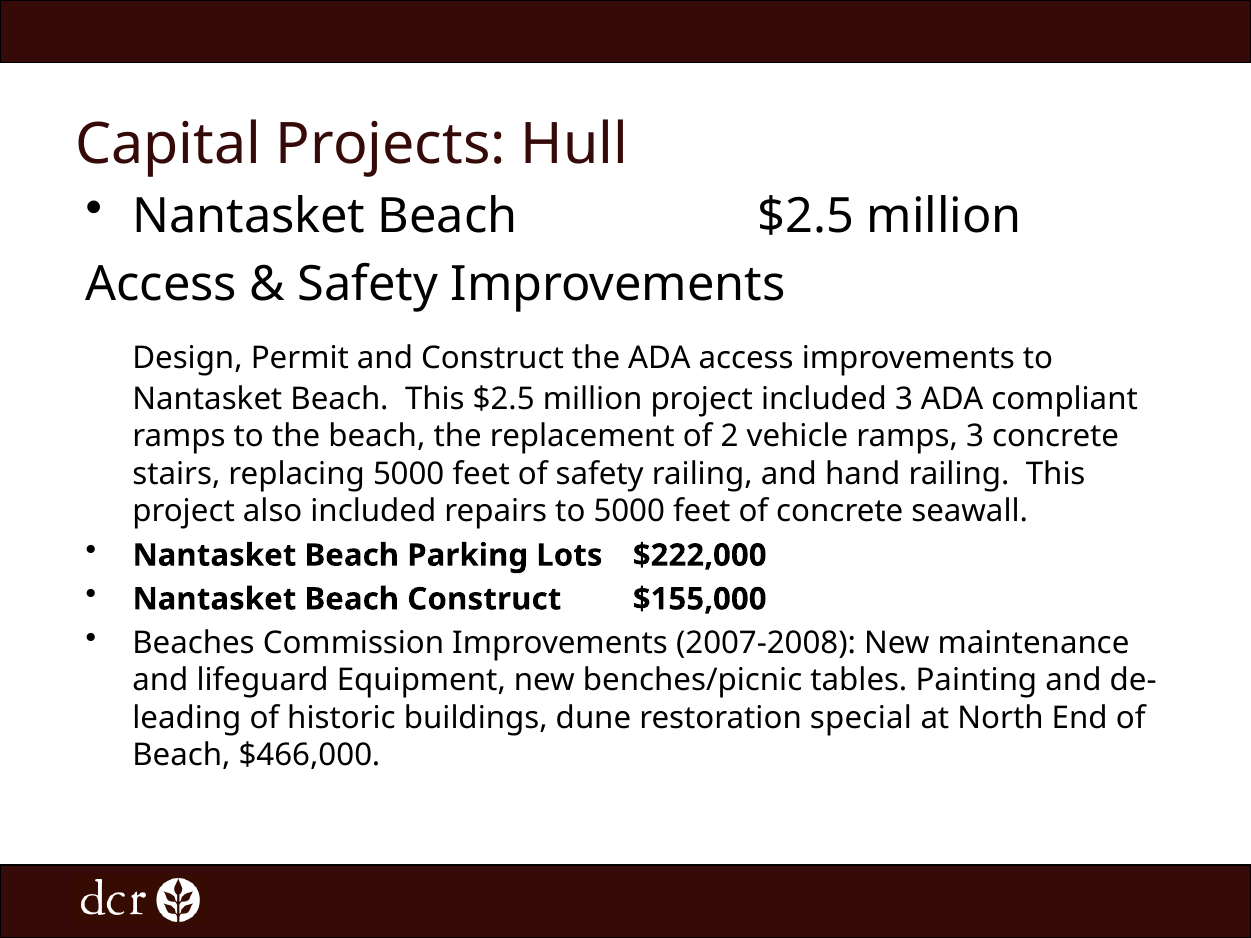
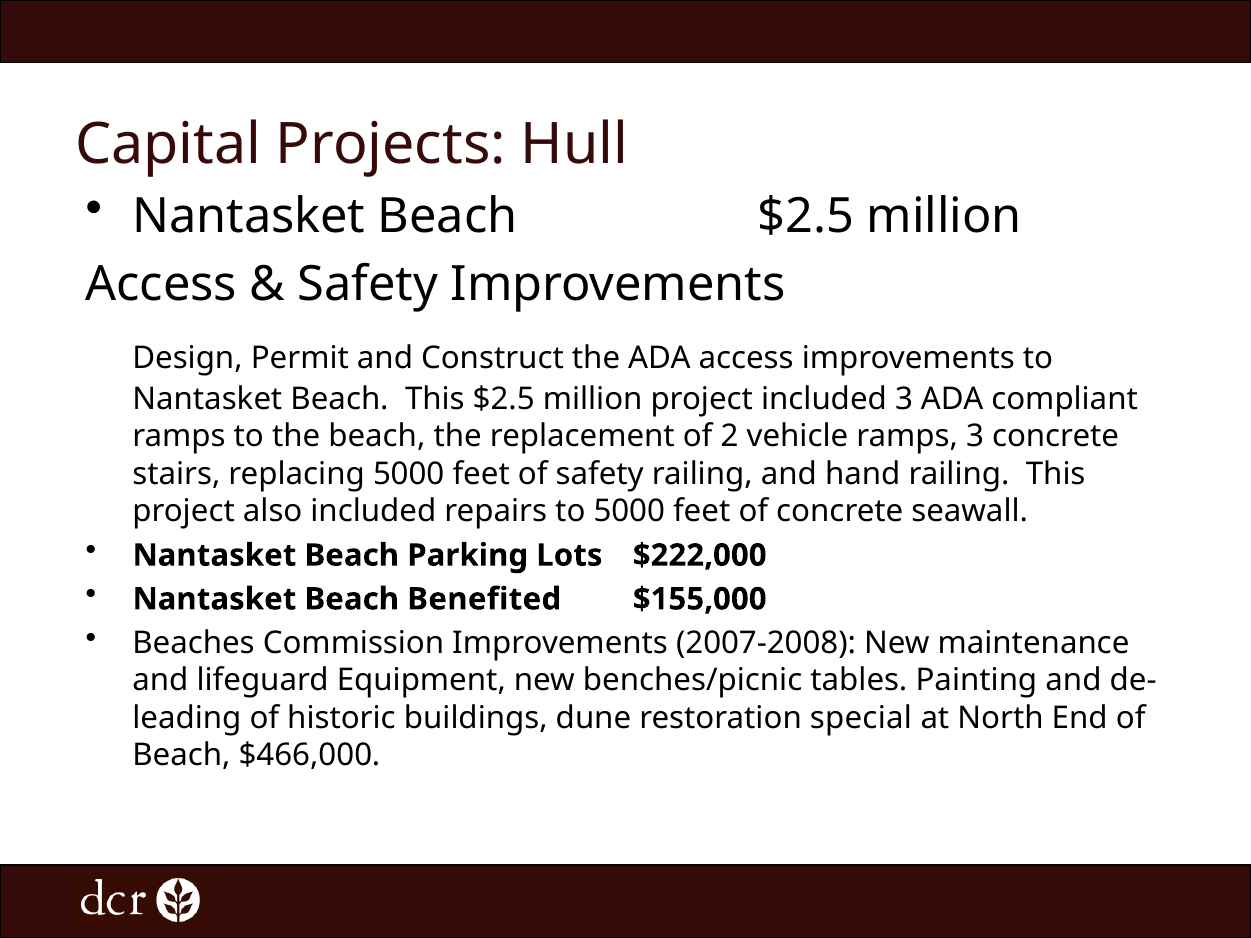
Beach Construct: Construct -> Benefited
